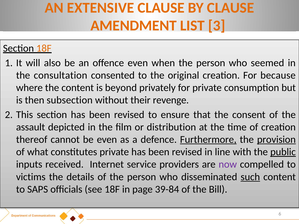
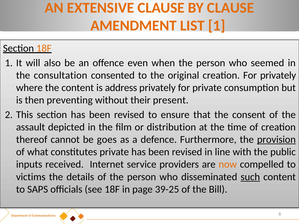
LIST 3: 3 -> 1
For because: because -> privately
beyond: beyond -> address
subsection: subsection -> preventing
revenge: revenge -> present
be even: even -> goes
Furthermore underline: present -> none
public underline: present -> none
now colour: purple -> orange
39-84: 39-84 -> 39-25
